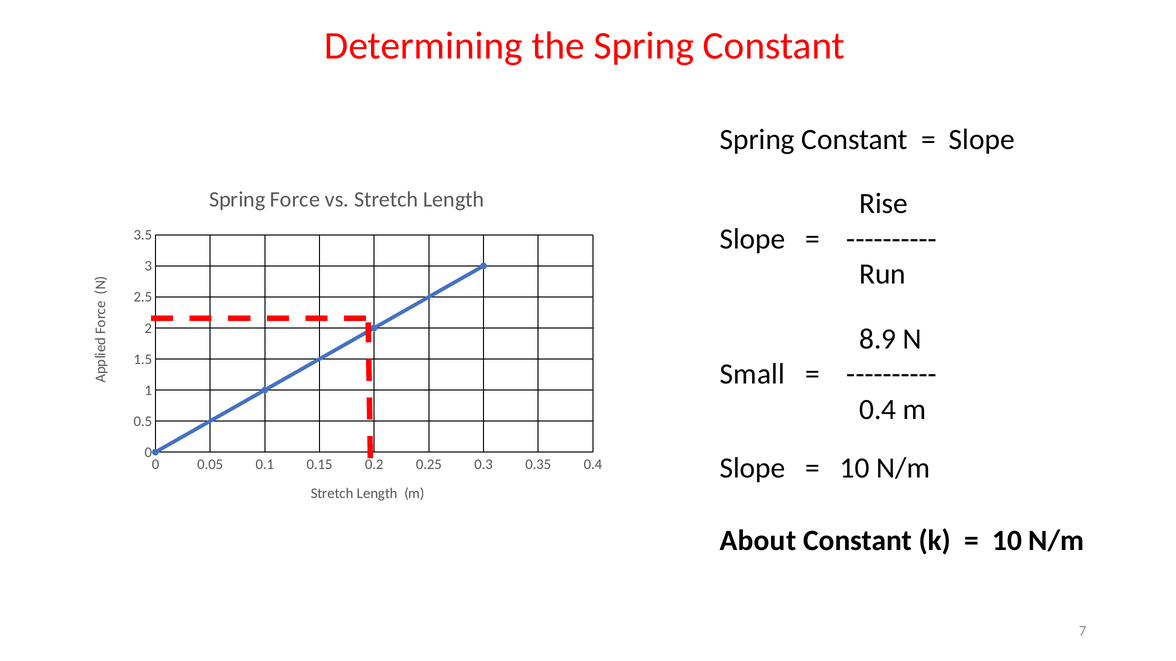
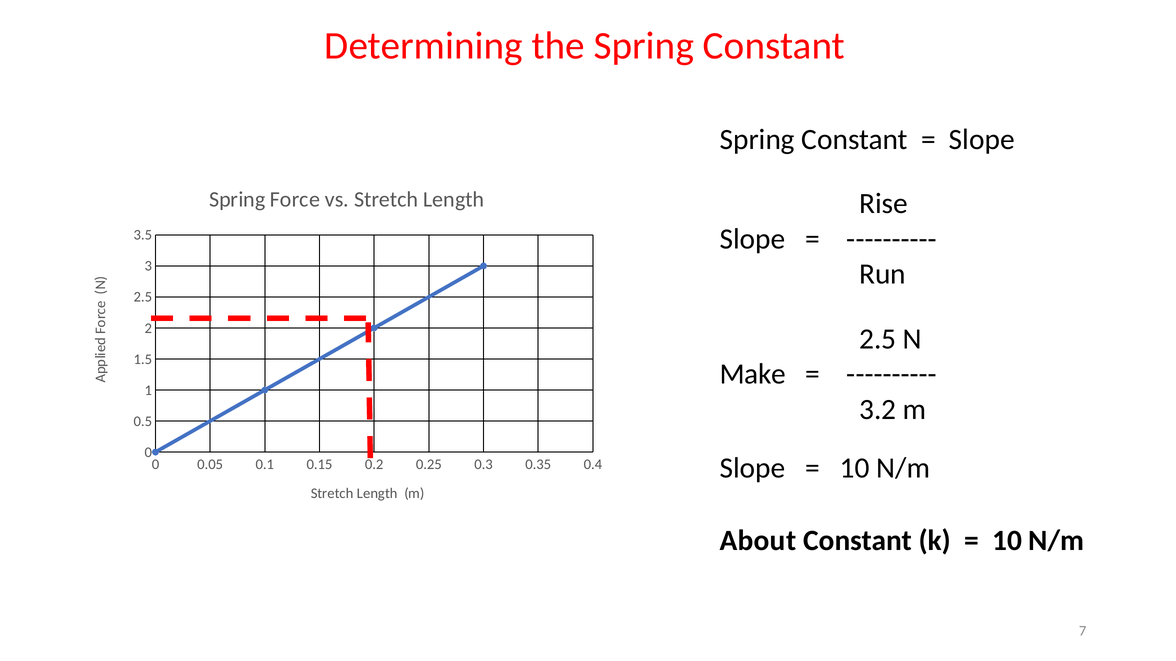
8.9 at (878, 339): 8.9 -> 2.5
Small: Small -> Make
0.4 at (878, 410): 0.4 -> 3.2
